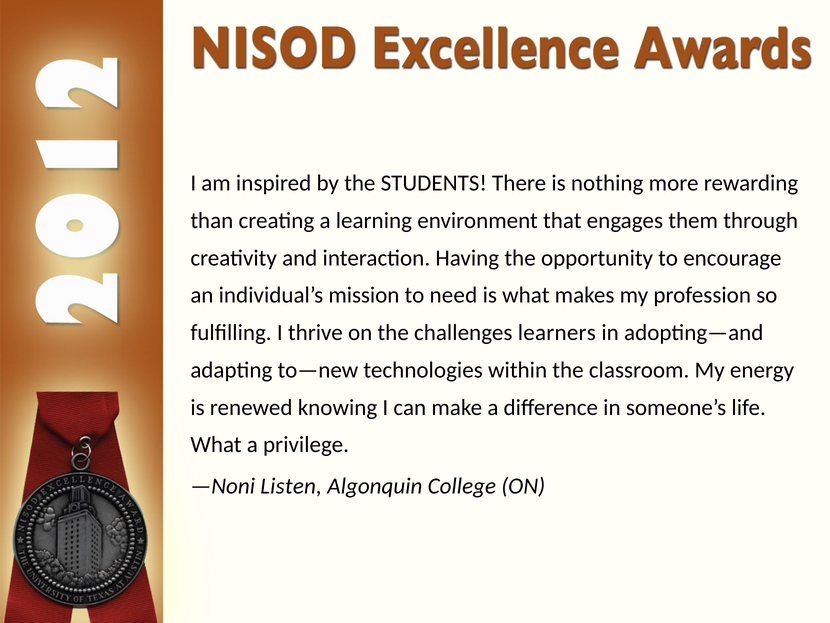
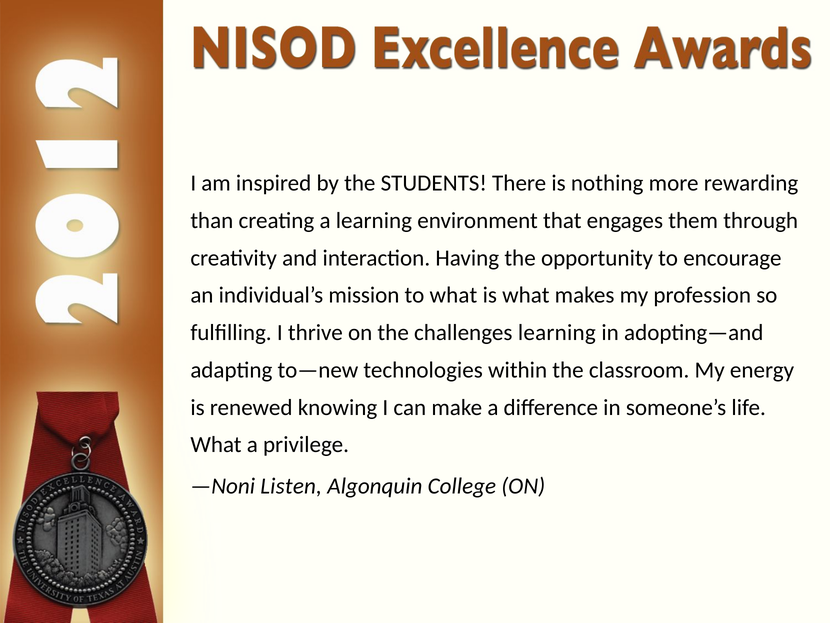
to need: need -> what
challenges learners: learners -> learning
